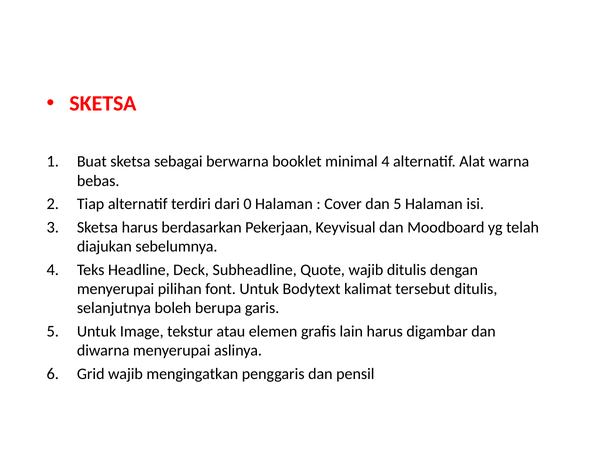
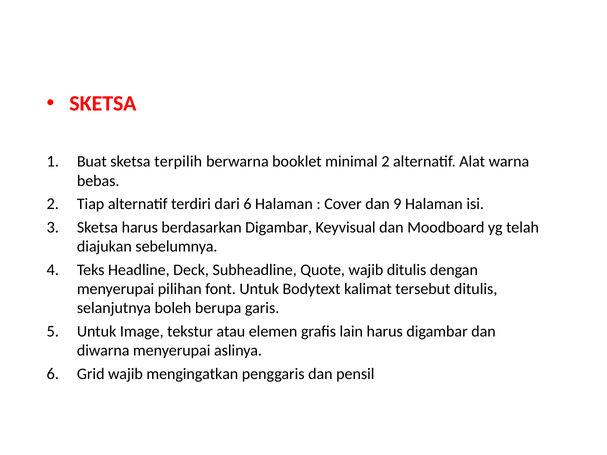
sebagai: sebagai -> terpilih
minimal 4: 4 -> 2
dari 0: 0 -> 6
dan 5: 5 -> 9
berdasarkan Pekerjaan: Pekerjaan -> Digambar
